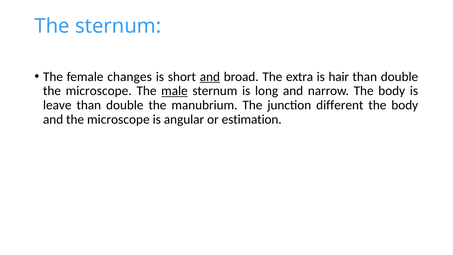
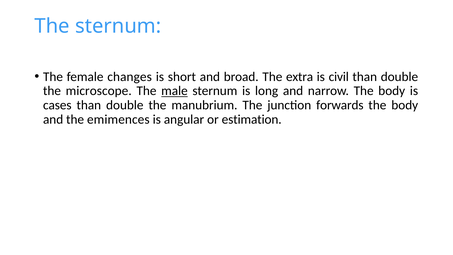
and at (210, 77) underline: present -> none
hair: hair -> civil
leave: leave -> cases
different: different -> forwards
and the microscope: microscope -> emimences
